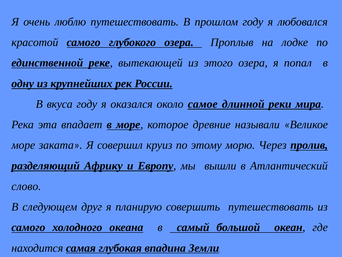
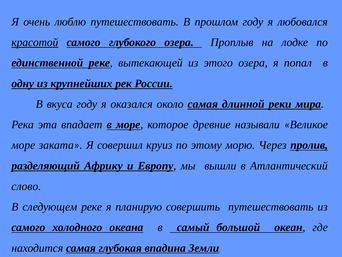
красотой underline: none -> present
около самое: самое -> самая
следующем друг: друг -> реке
